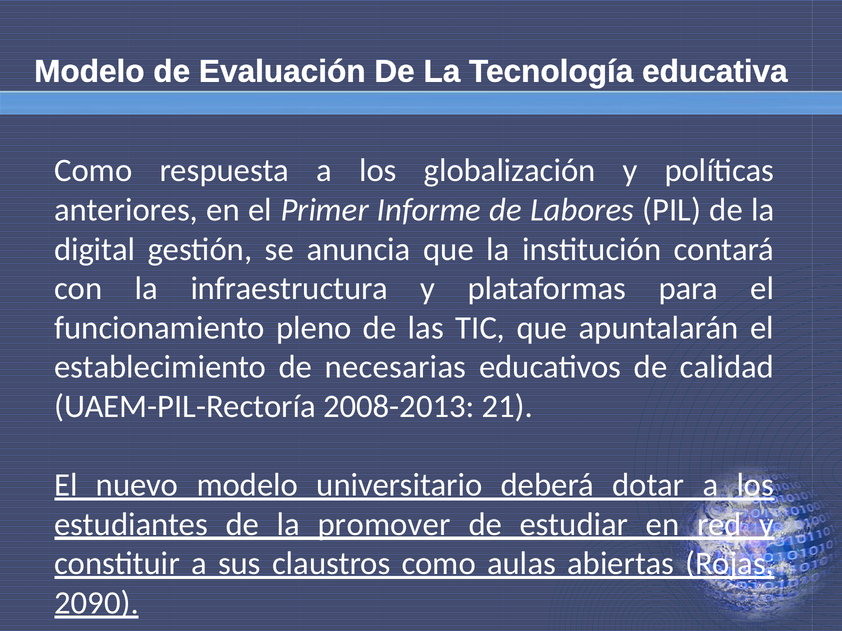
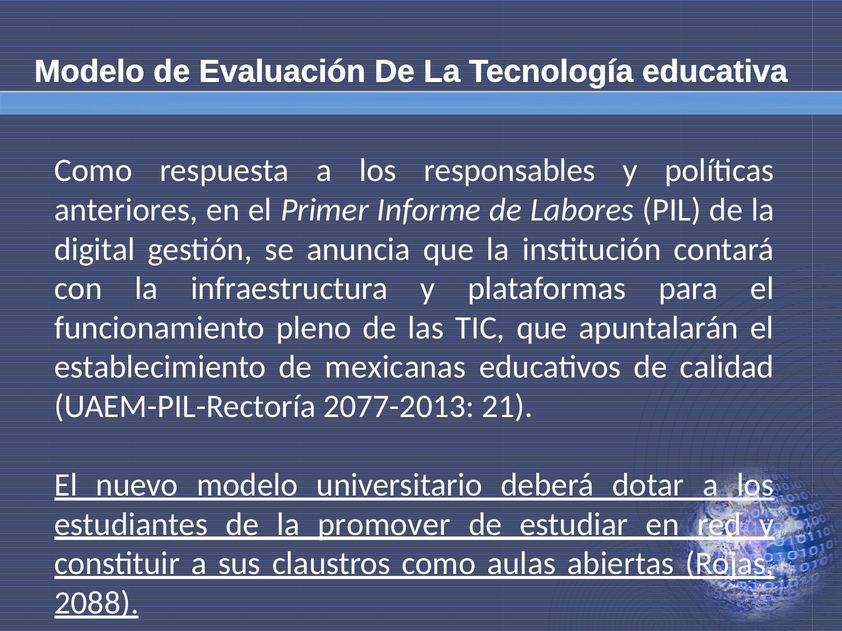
globalización: globalización -> responsables
necesarias: necesarias -> mexicanas
2008-2013: 2008-2013 -> 2077-2013
2090: 2090 -> 2088
